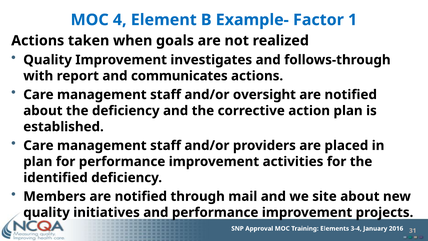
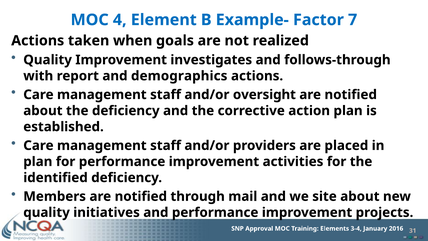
1: 1 -> 7
communicates: communicates -> demographics
